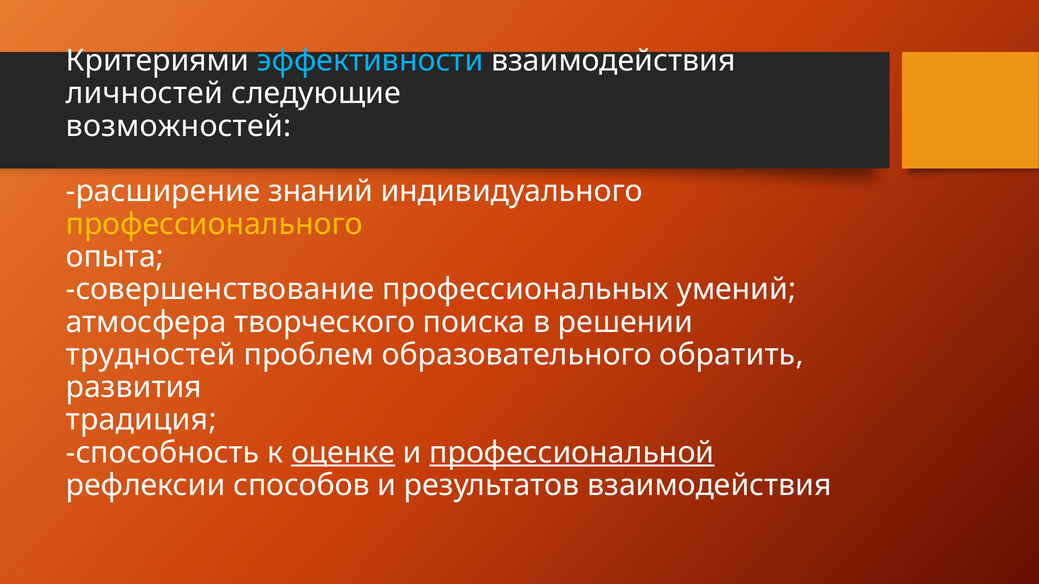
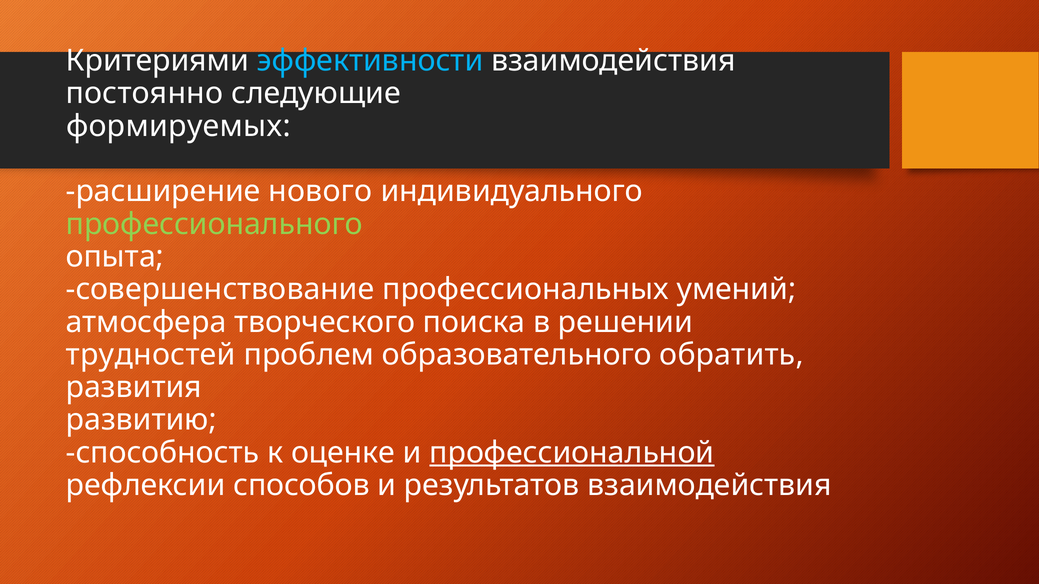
личностей: личностей -> постоянно
возможностей: возможностей -> формируемых
знаний: знаний -> нового
профессионального colour: yellow -> light green
традиция: традиция -> развитию
оценке underline: present -> none
